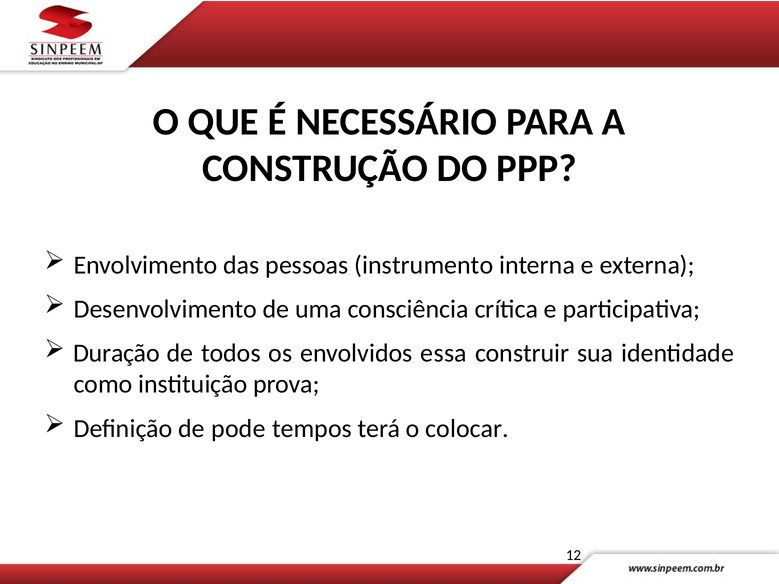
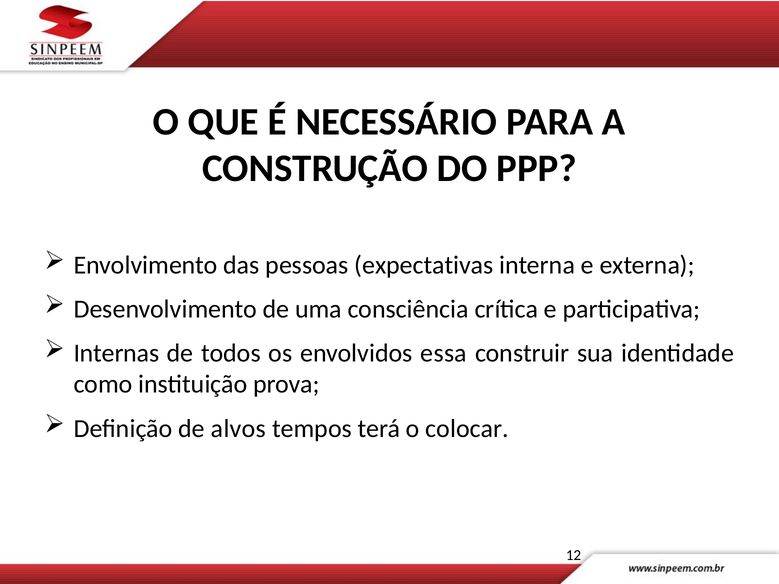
instrumento: instrumento -> expectativas
Duração: Duração -> Internas
pode: pode -> alvos
